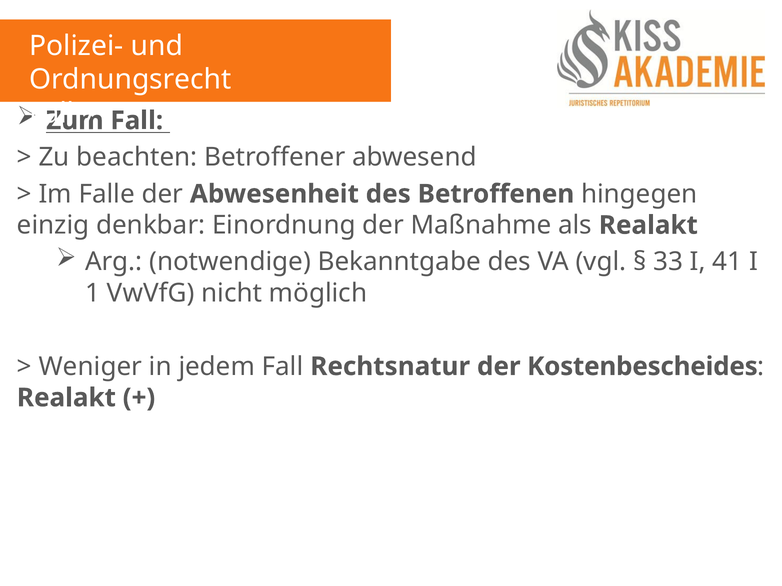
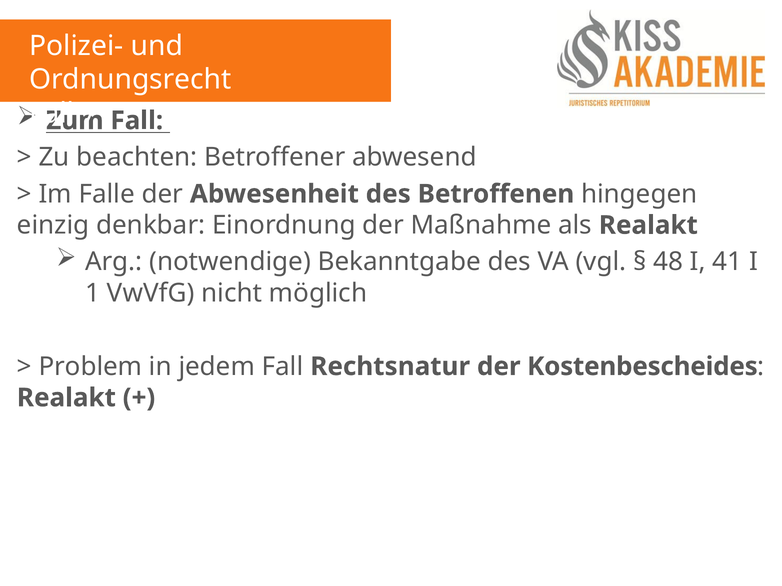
33: 33 -> 48
Weniger: Weniger -> Problem
